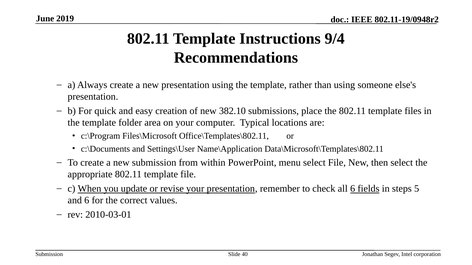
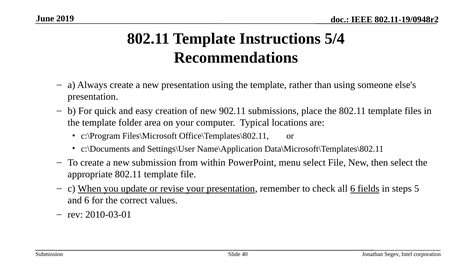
9/4: 9/4 -> 5/4
382.10: 382.10 -> 902.11
